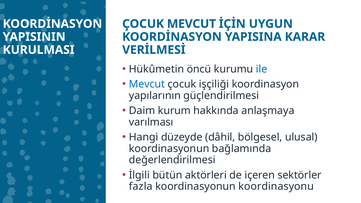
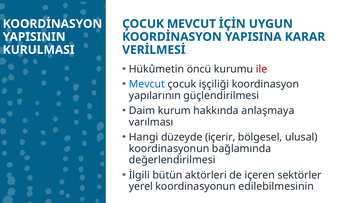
ile colour: blue -> red
dâhil: dâhil -> içerir
fazla: fazla -> yerel
koordinasyonu: koordinasyonu -> edilebilmesinin
